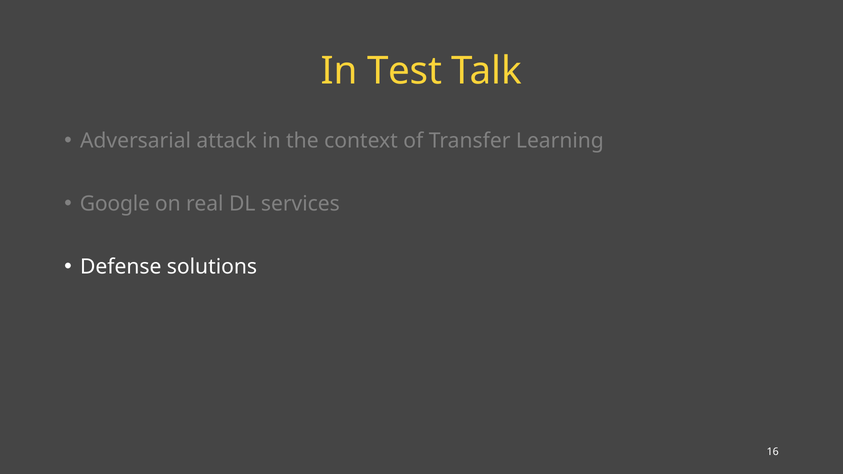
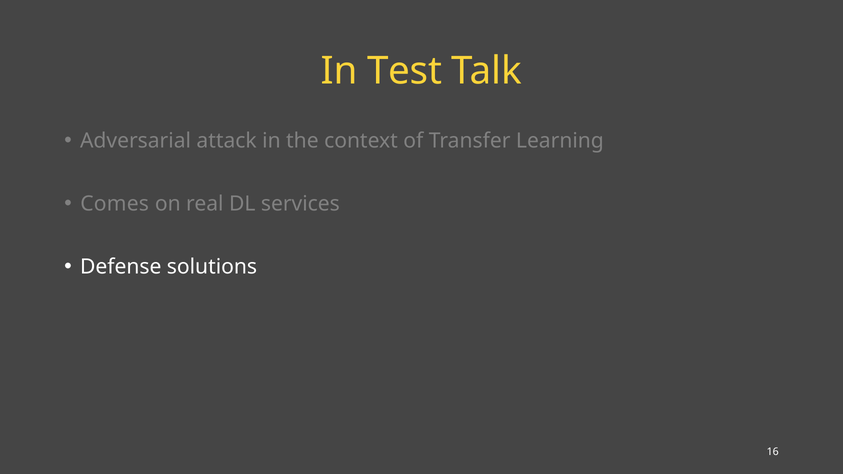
Google: Google -> Comes
